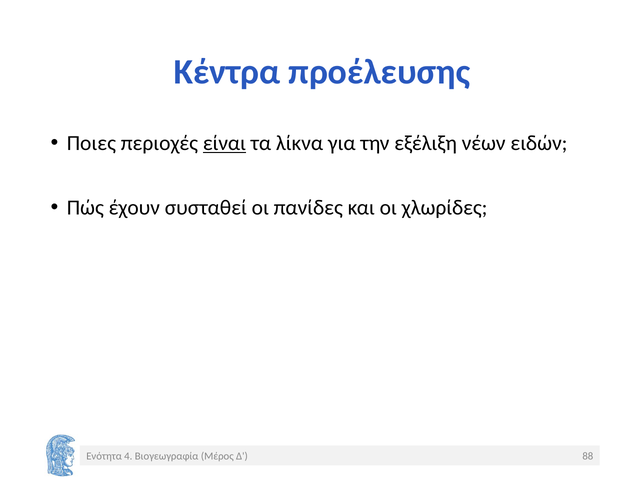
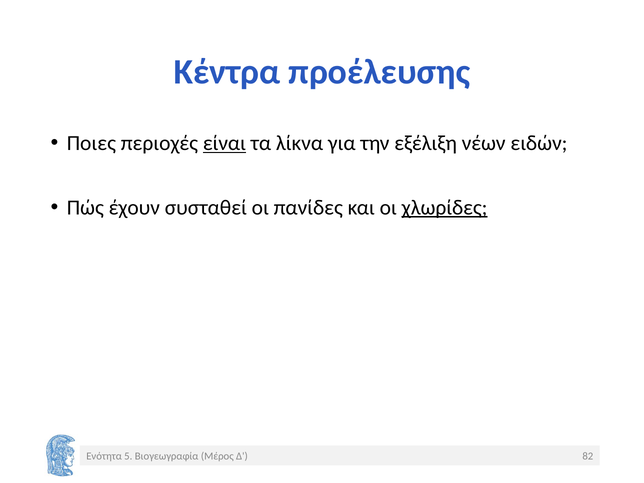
χλωρίδες underline: none -> present
4: 4 -> 5
88: 88 -> 82
